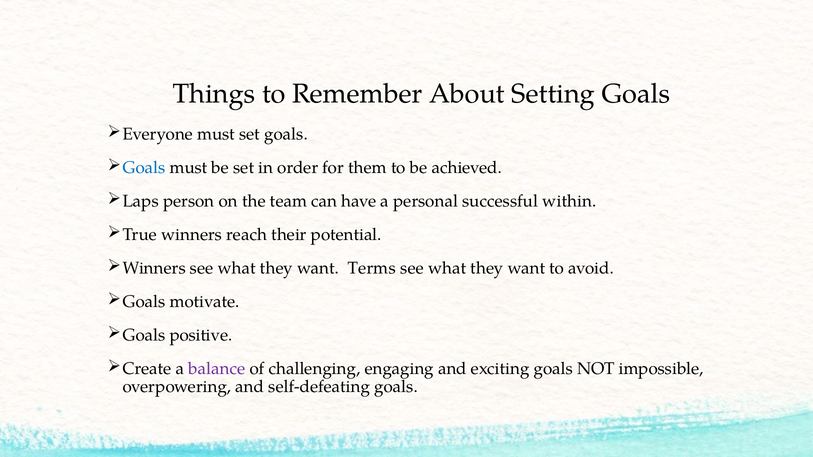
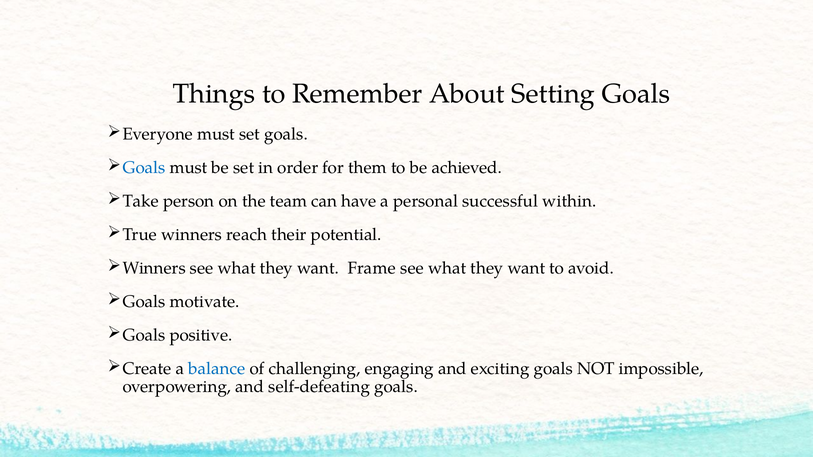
Laps: Laps -> Take
Terms: Terms -> Frame
balance colour: purple -> blue
